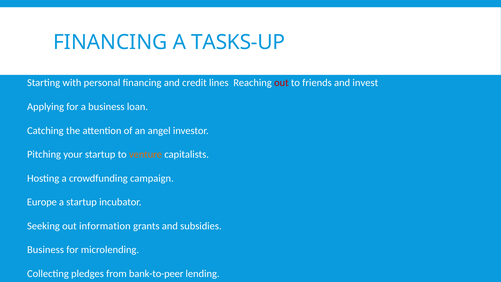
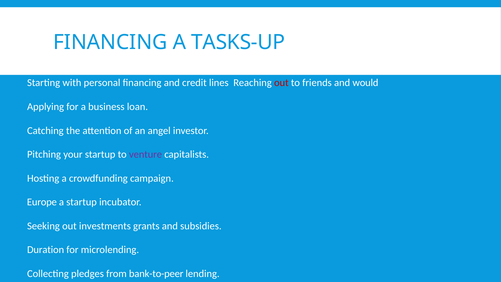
invest: invest -> would
venture colour: orange -> purple
information: information -> investments
Business at (46, 250): Business -> Duration
